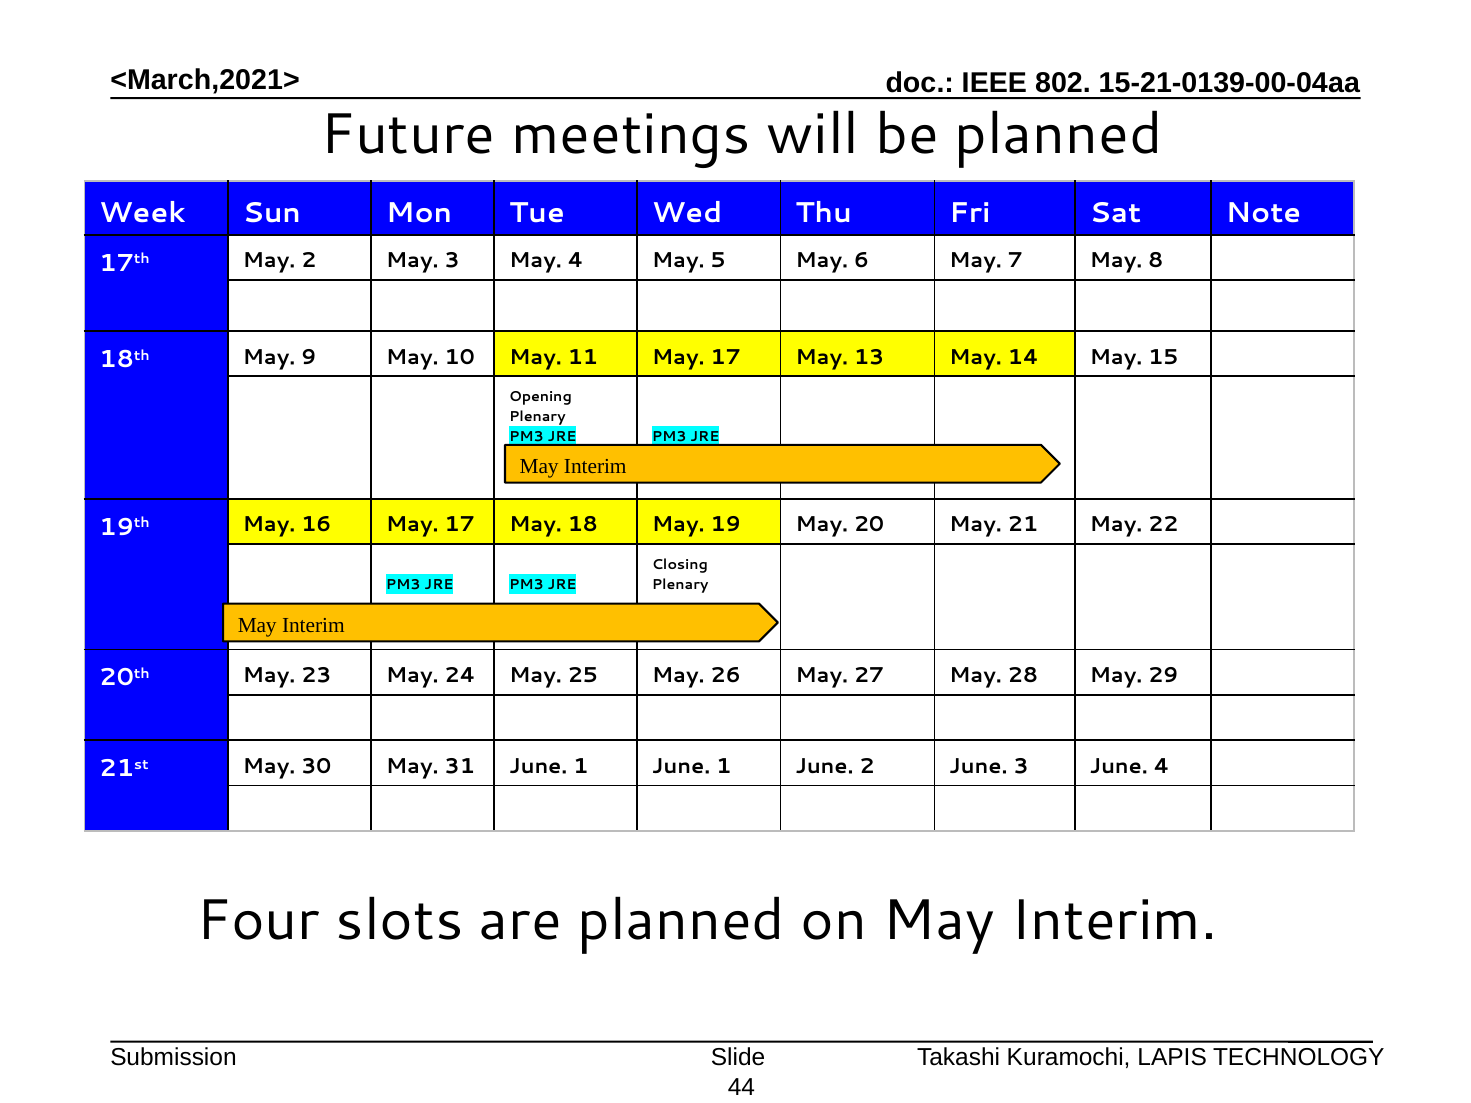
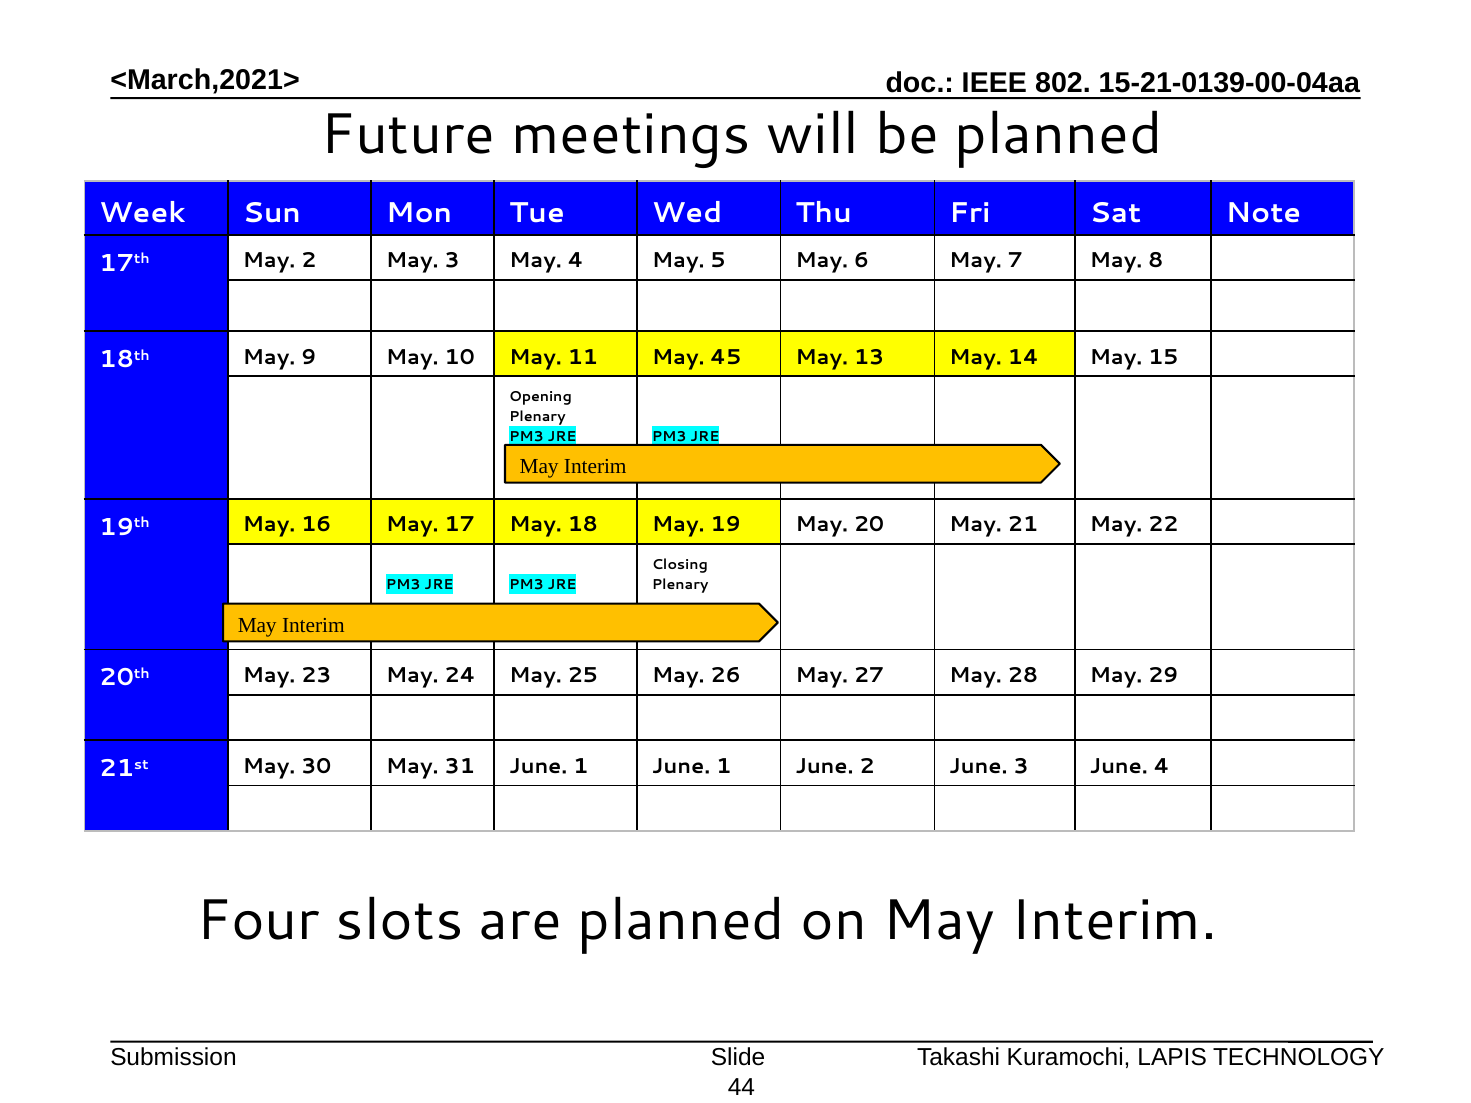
11 May 17: 17 -> 45
